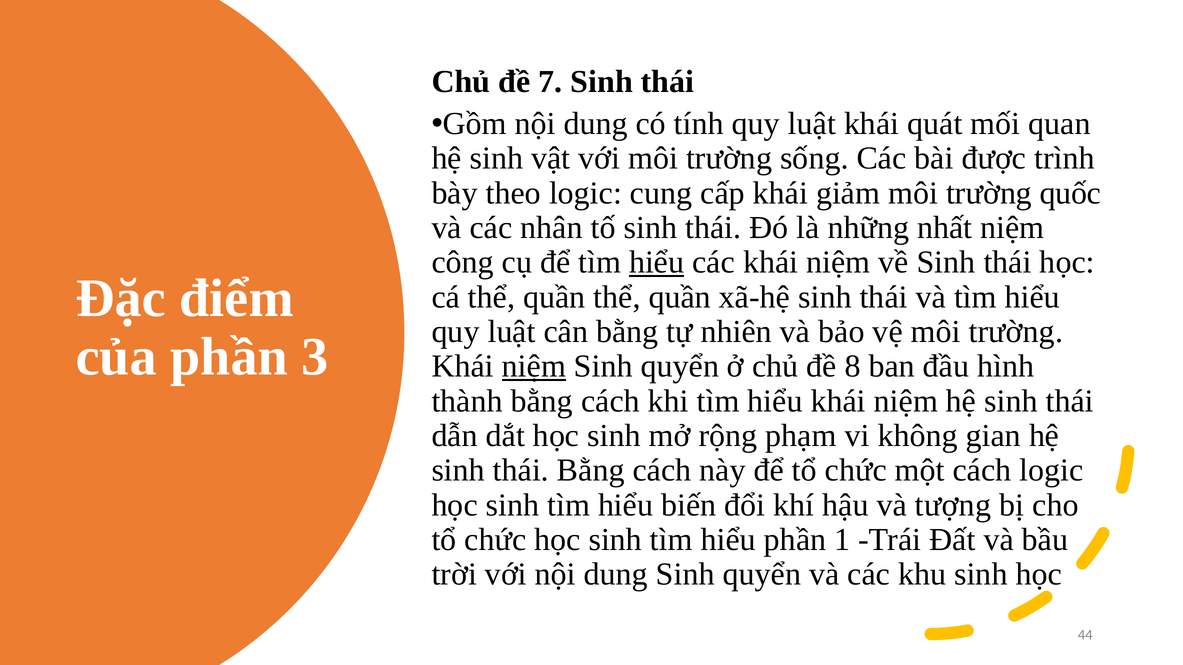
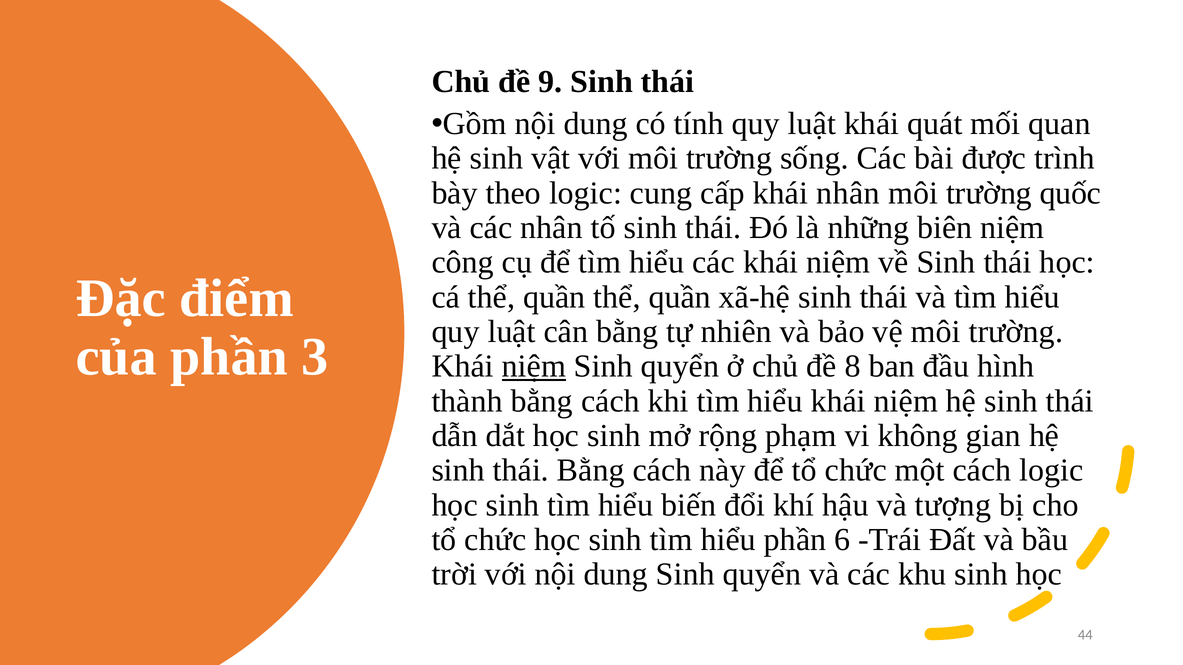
7: 7 -> 9
khái giảm: giảm -> nhân
nhất: nhất -> biên
hiểu at (657, 263) underline: present -> none
1: 1 -> 6
